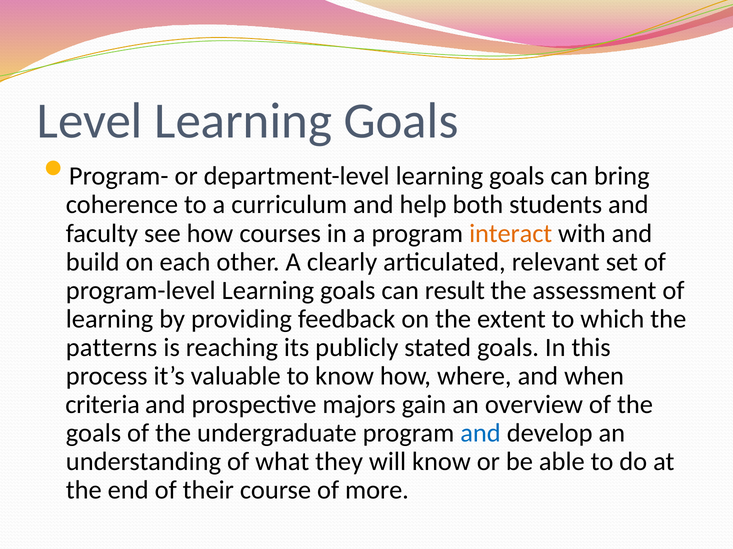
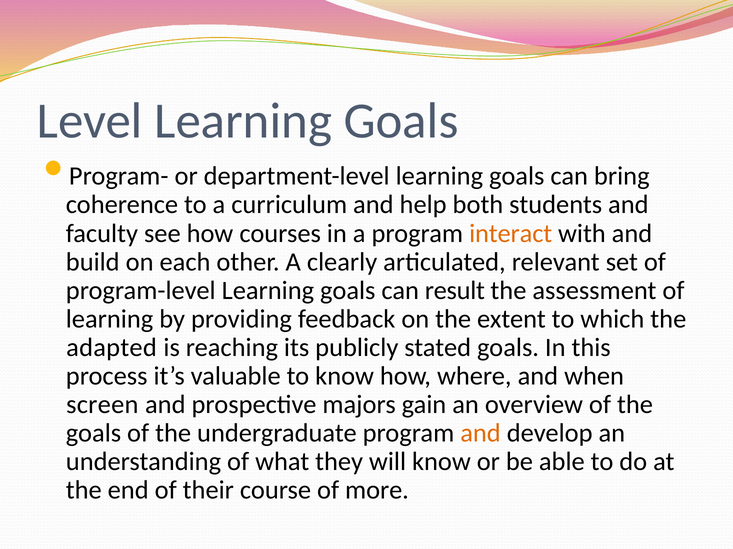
patterns: patterns -> adapted
criteria: criteria -> screen
and at (481, 434) colour: blue -> orange
